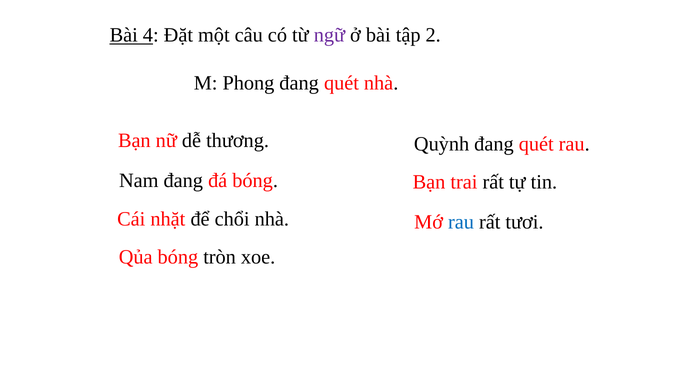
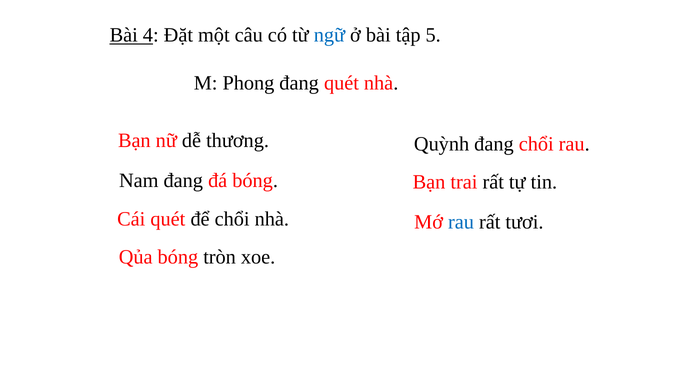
ngữ colour: purple -> blue
2: 2 -> 5
Quỳnh đang quét: quét -> chổi
Cái nhặt: nhặt -> quét
